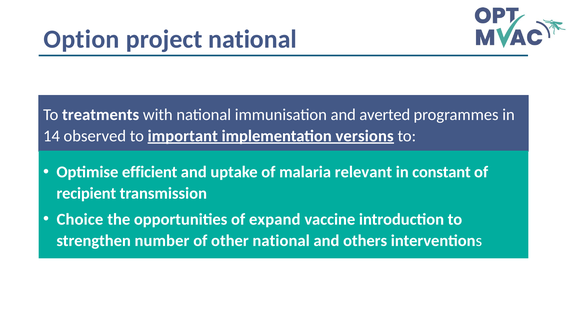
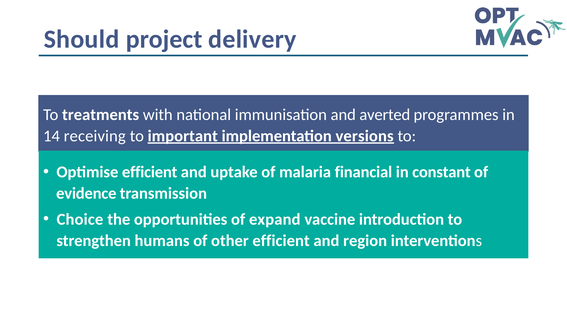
Option: Option -> Should
project national: national -> delivery
observed: observed -> receiving
relevant: relevant -> financial
recipient: recipient -> evidence
number: number -> humans
other national: national -> efficient
others: others -> region
